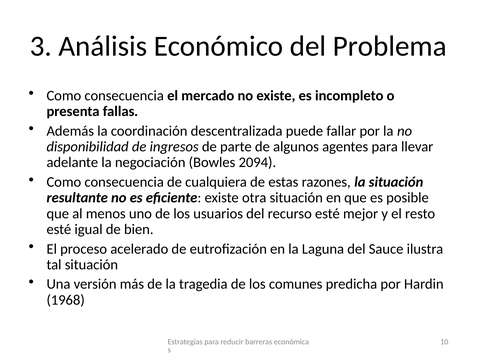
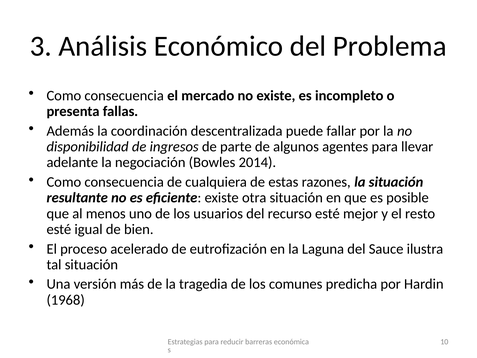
2094: 2094 -> 2014
